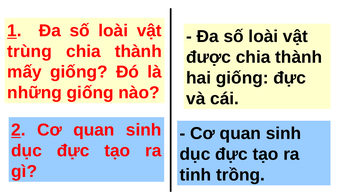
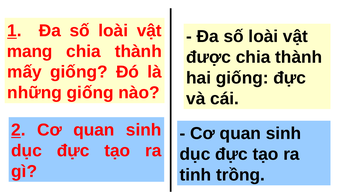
trùng: trùng -> mang
